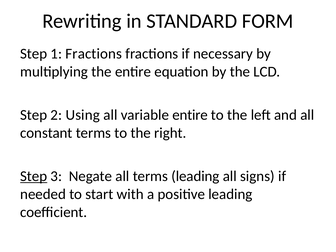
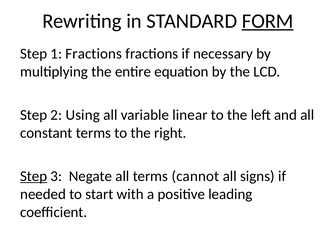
FORM underline: none -> present
variable entire: entire -> linear
terms leading: leading -> cannot
